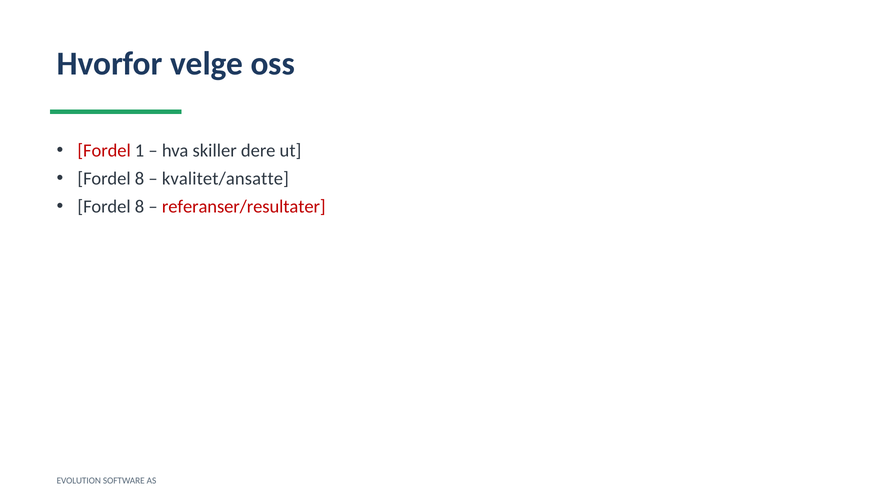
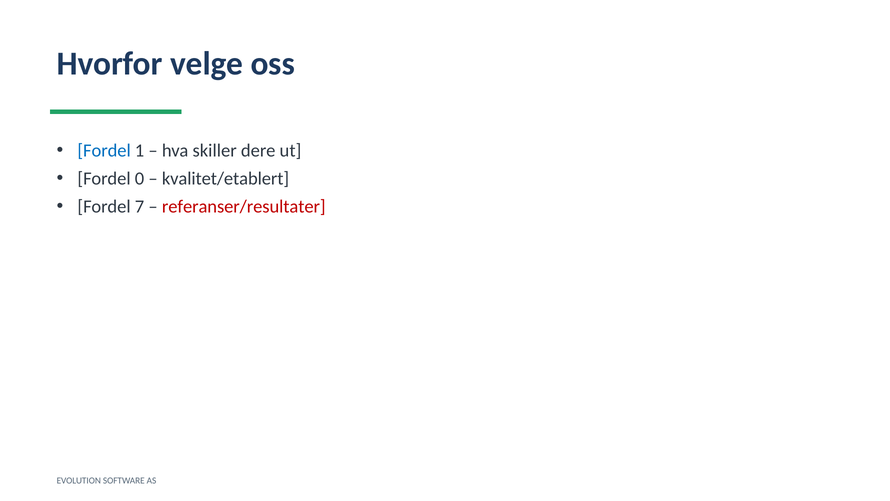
Fordel at (104, 151) colour: red -> blue
8 at (140, 179): 8 -> 0
kvalitet/ansatte: kvalitet/ansatte -> kvalitet/etablert
8 at (140, 206): 8 -> 7
